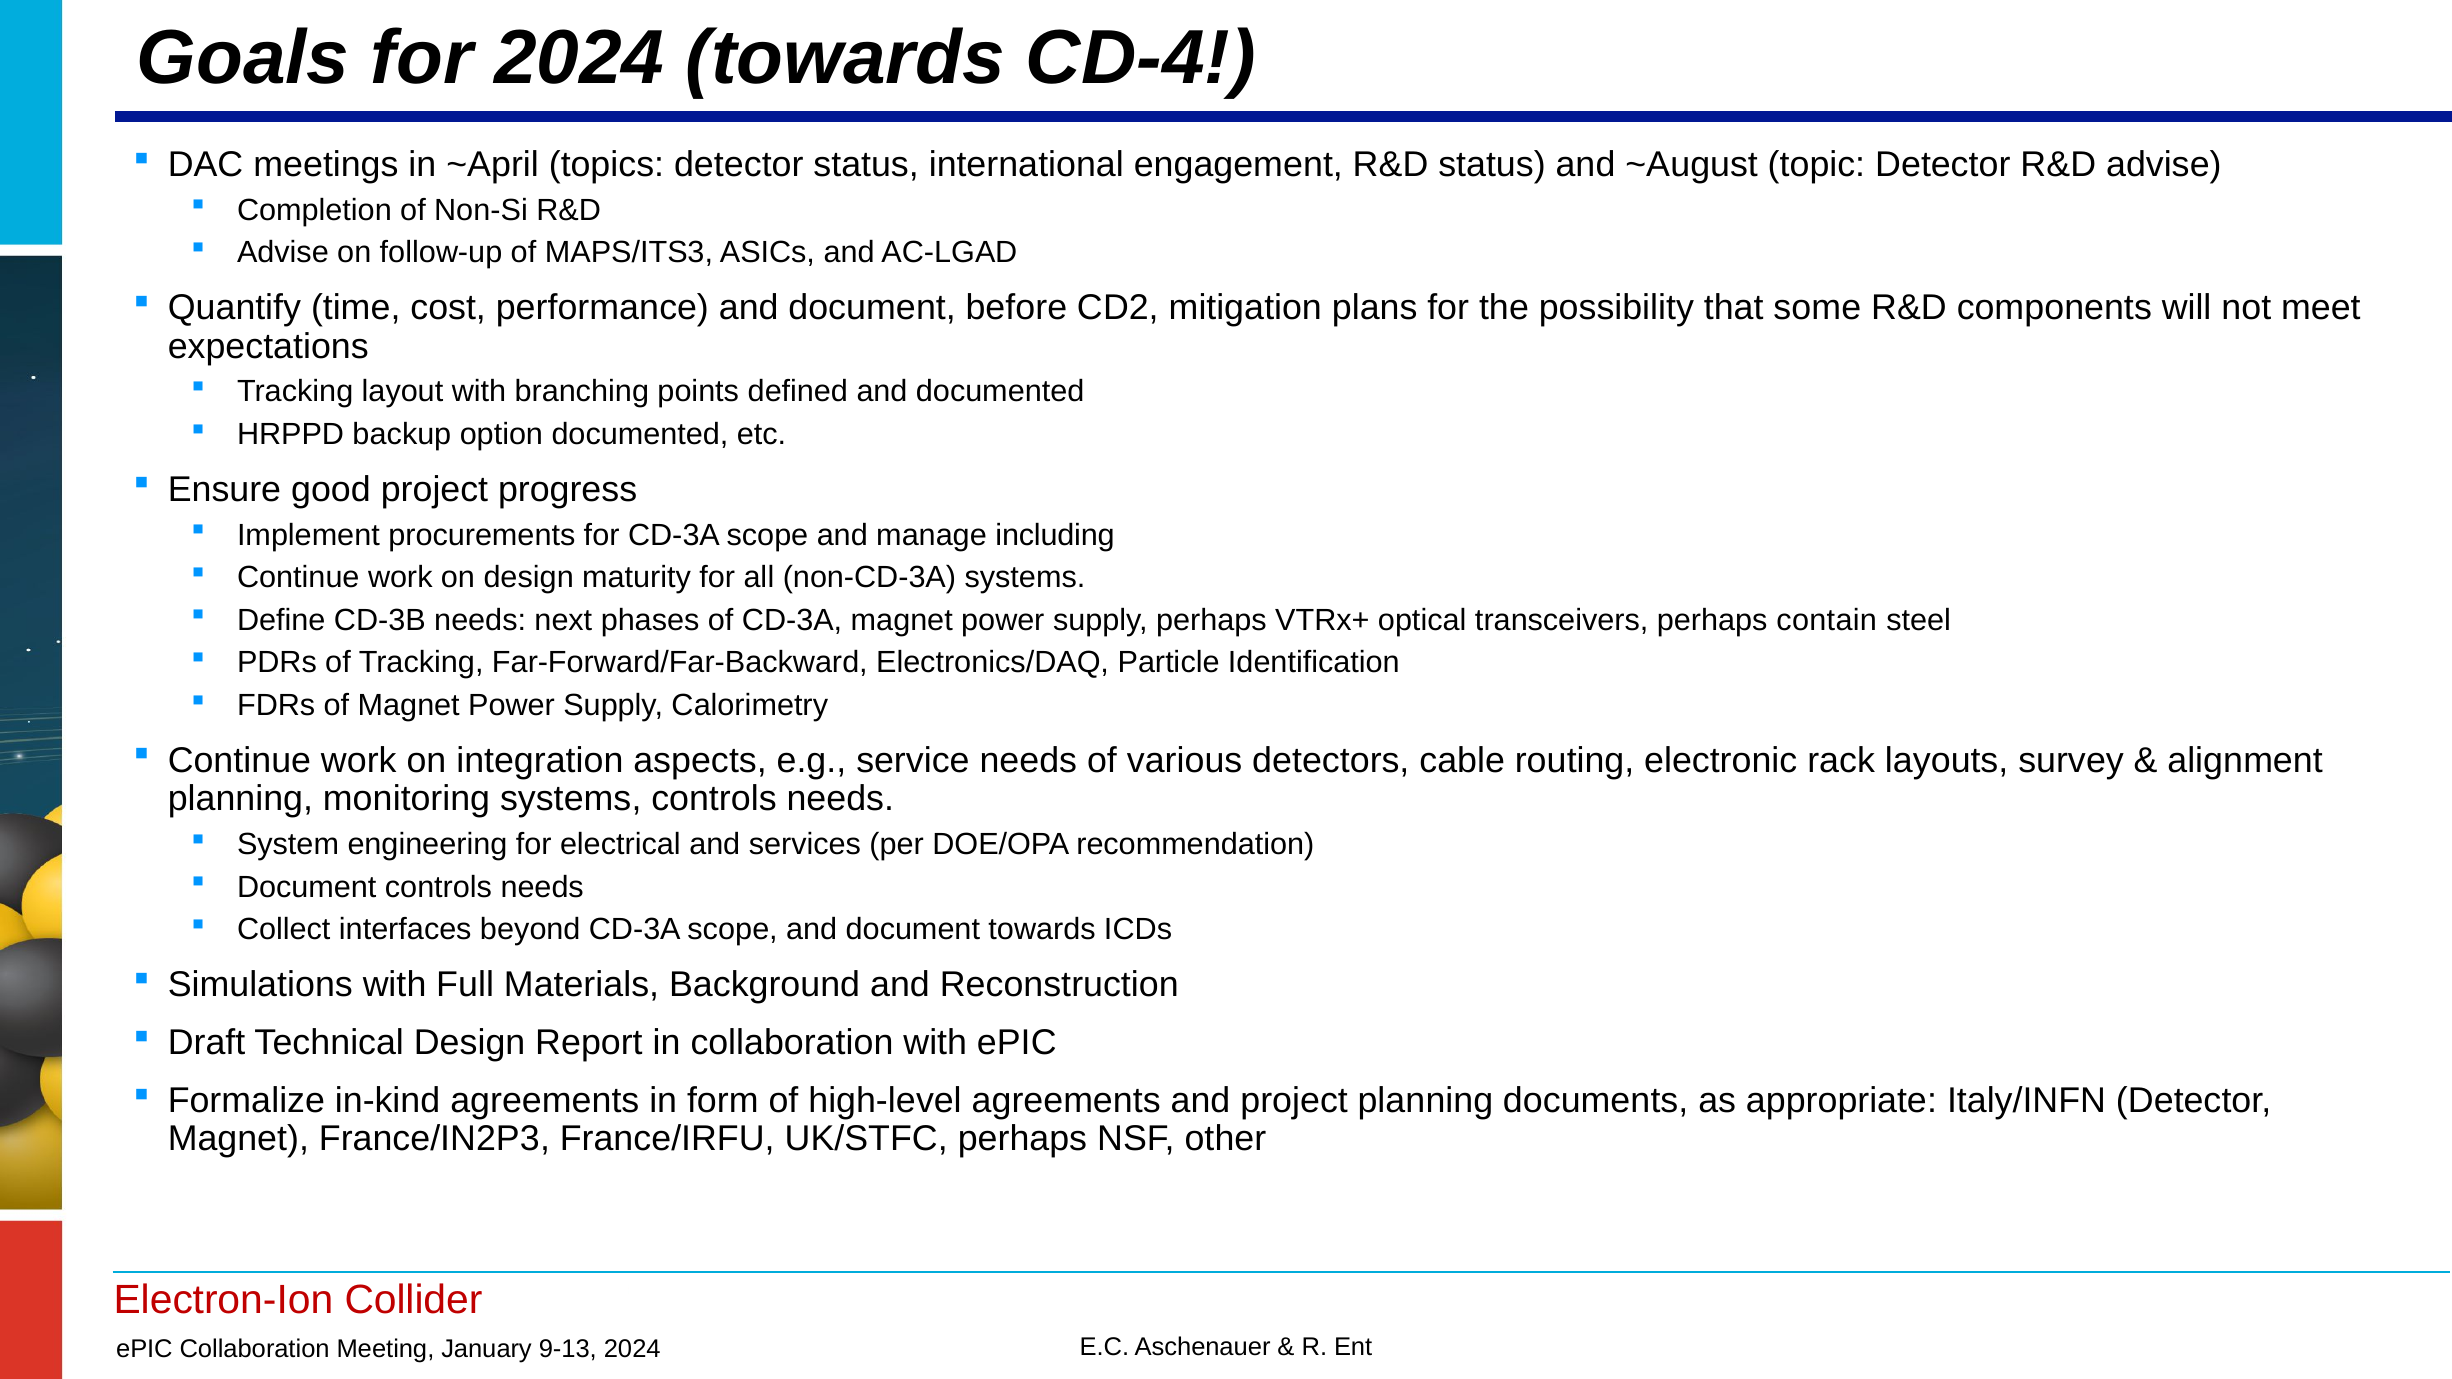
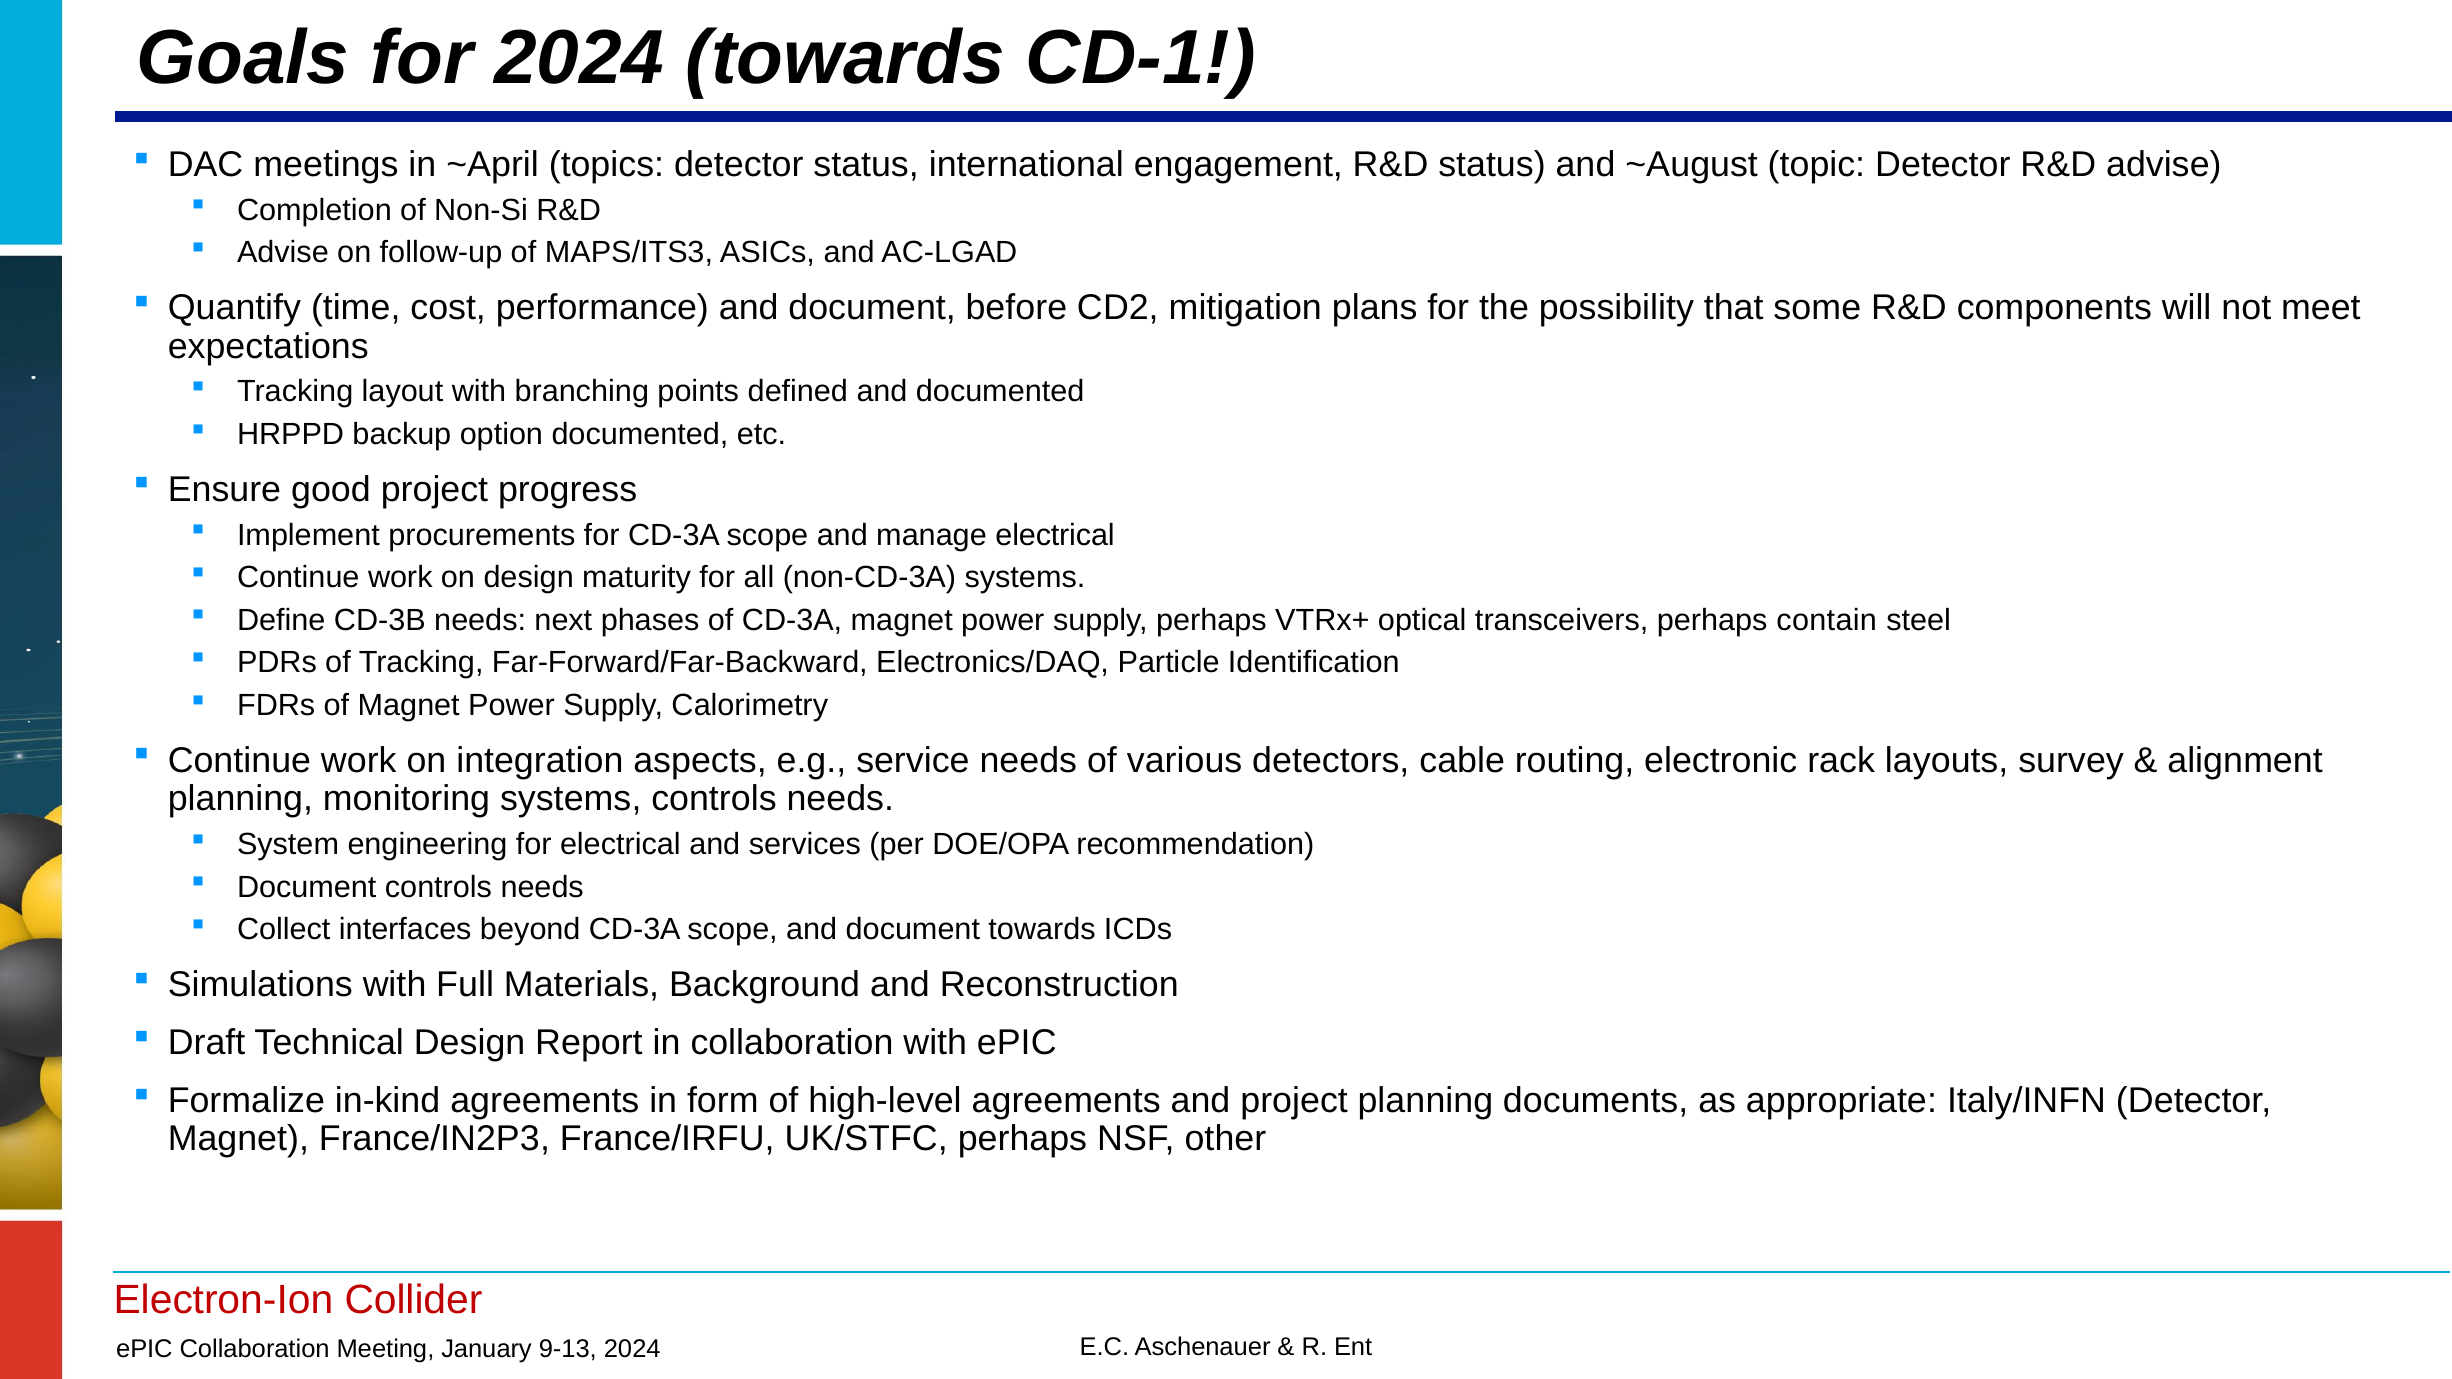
CD-4: CD-4 -> CD-1
manage including: including -> electrical
